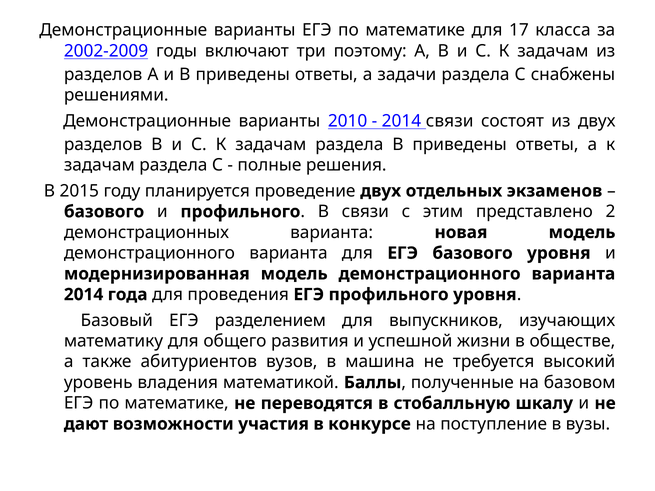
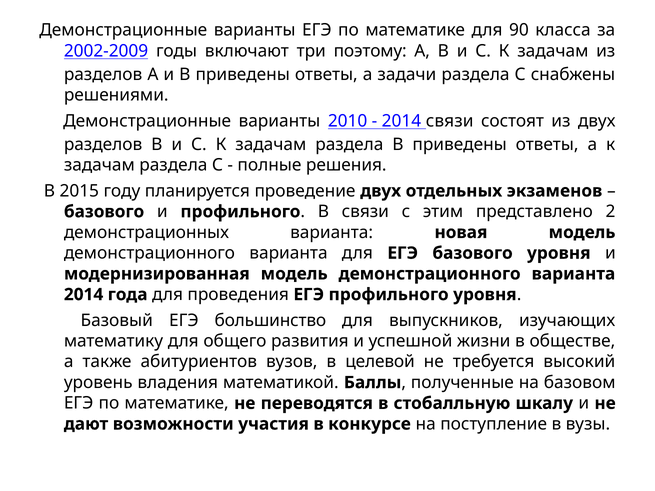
17: 17 -> 90
разделением: разделением -> большинство
машина: машина -> целевой
